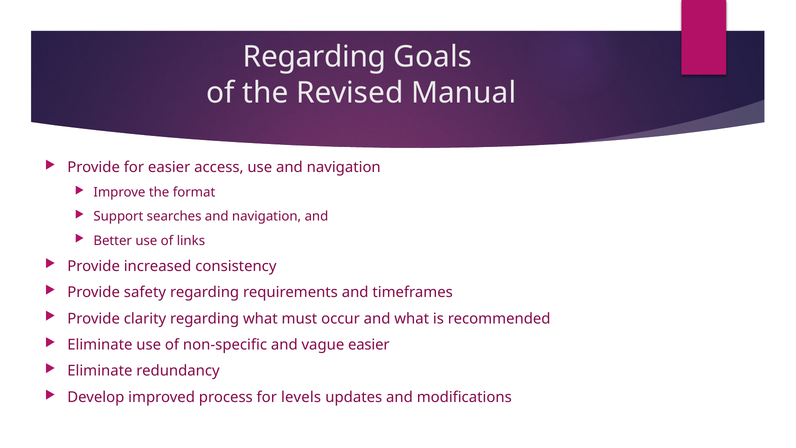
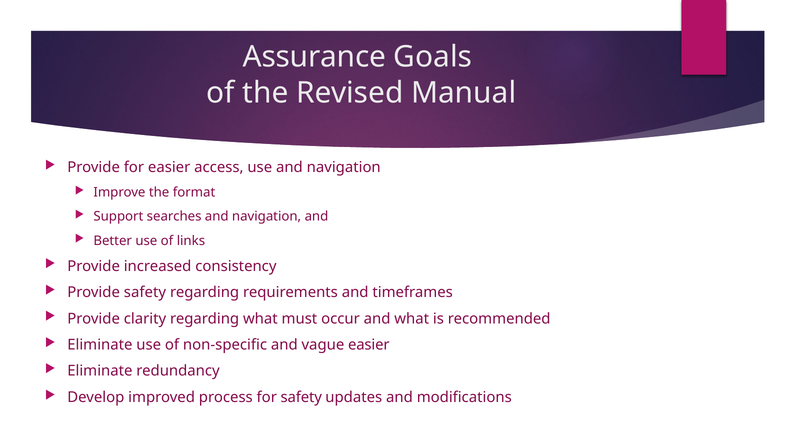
Regarding at (314, 57): Regarding -> Assurance
for levels: levels -> safety
